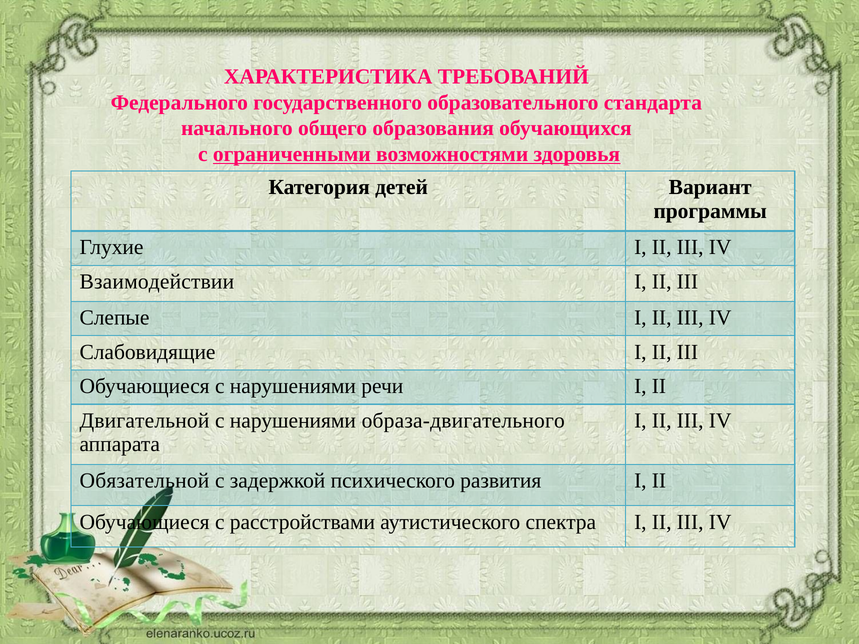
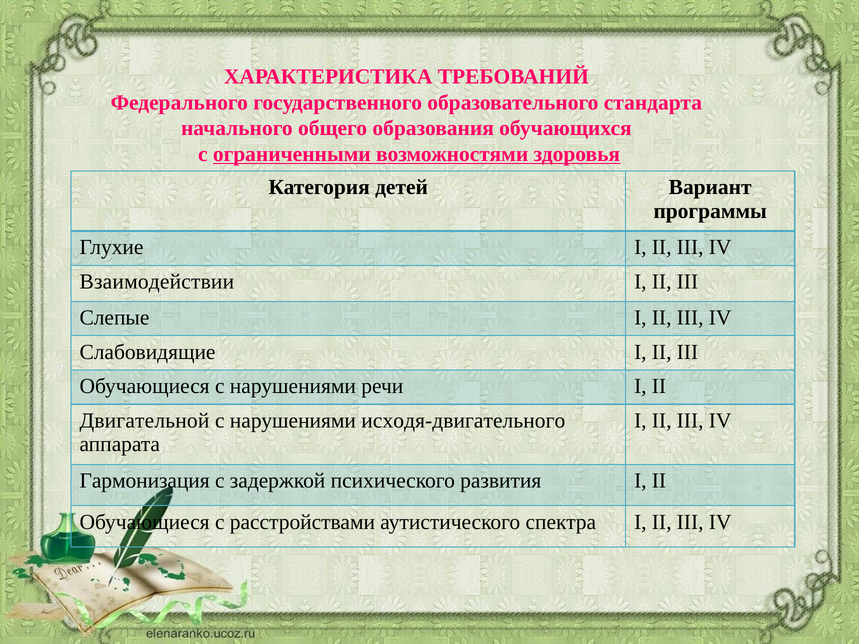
образа-двигательного: образа-двигательного -> исходя-двигательного
Обязательной: Обязательной -> Гармонизация
